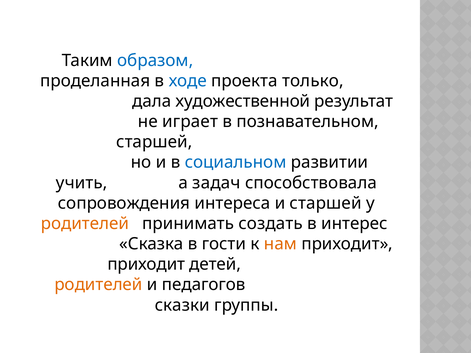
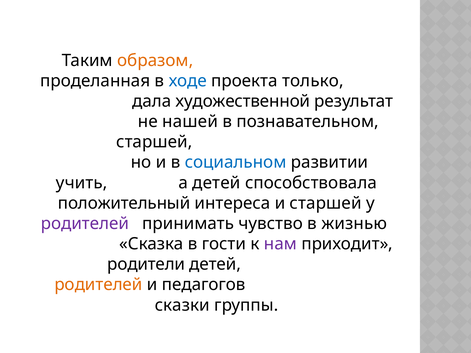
образом colour: blue -> orange
играет: играет -> нашей
а задач: задач -> детей
сопровождения: сопровождения -> положительный
родителей at (85, 224) colour: orange -> purple
создать: создать -> чувство
интерес: интерес -> жизнью
нам colour: orange -> purple
приходит at (146, 264): приходит -> родители
